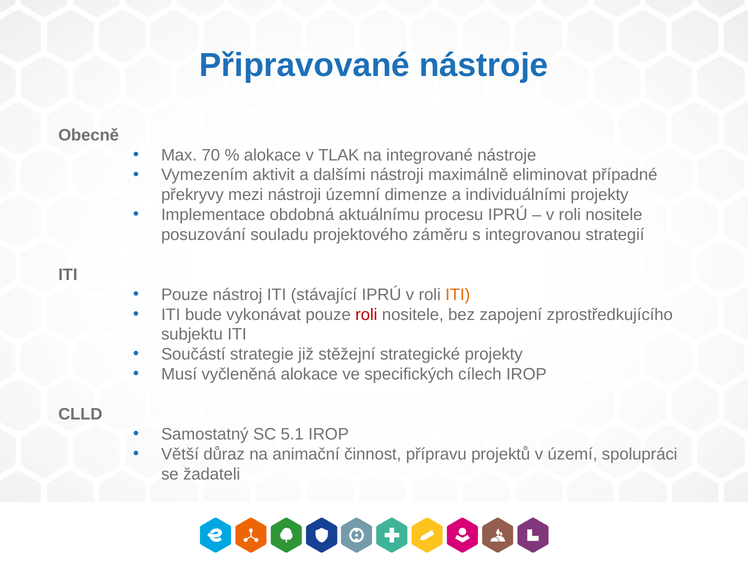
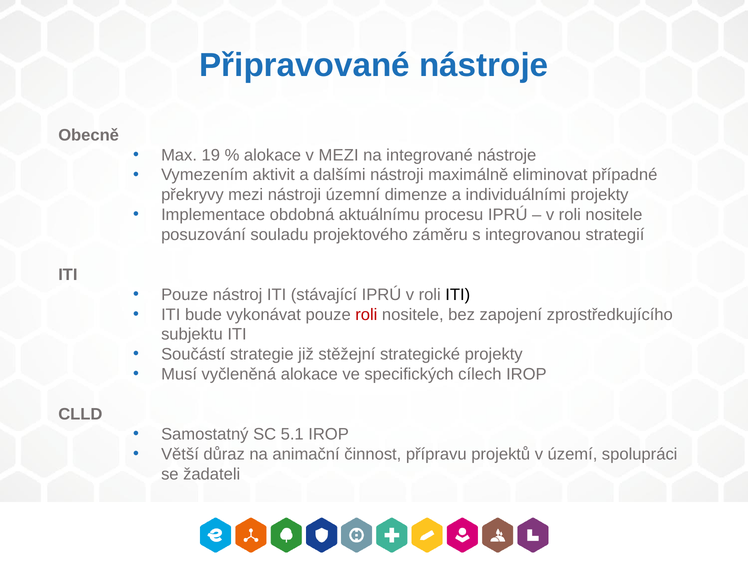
70: 70 -> 19
v TLAK: TLAK -> MEZI
ITI at (458, 295) colour: orange -> black
